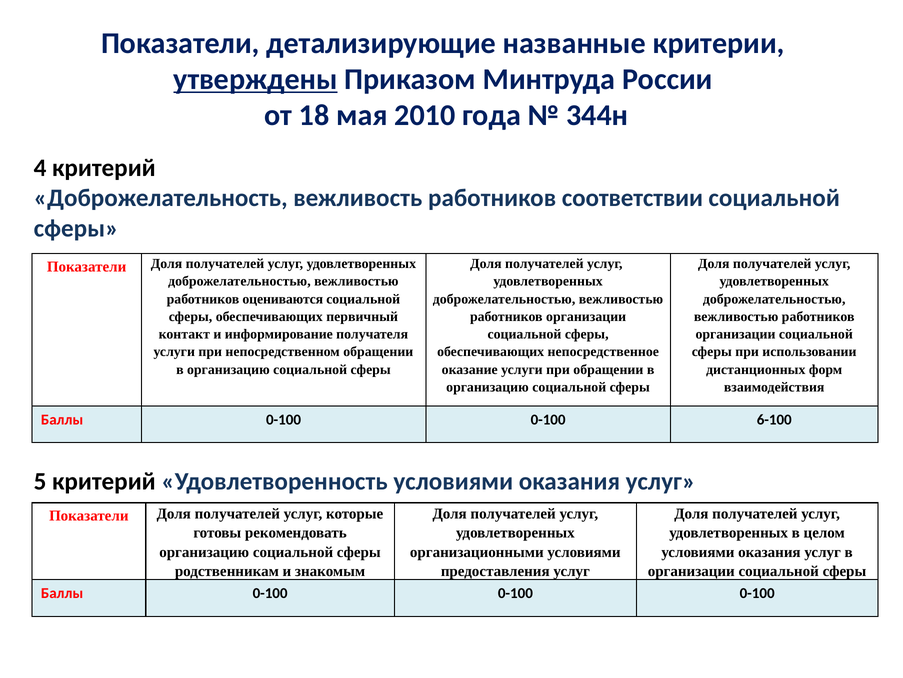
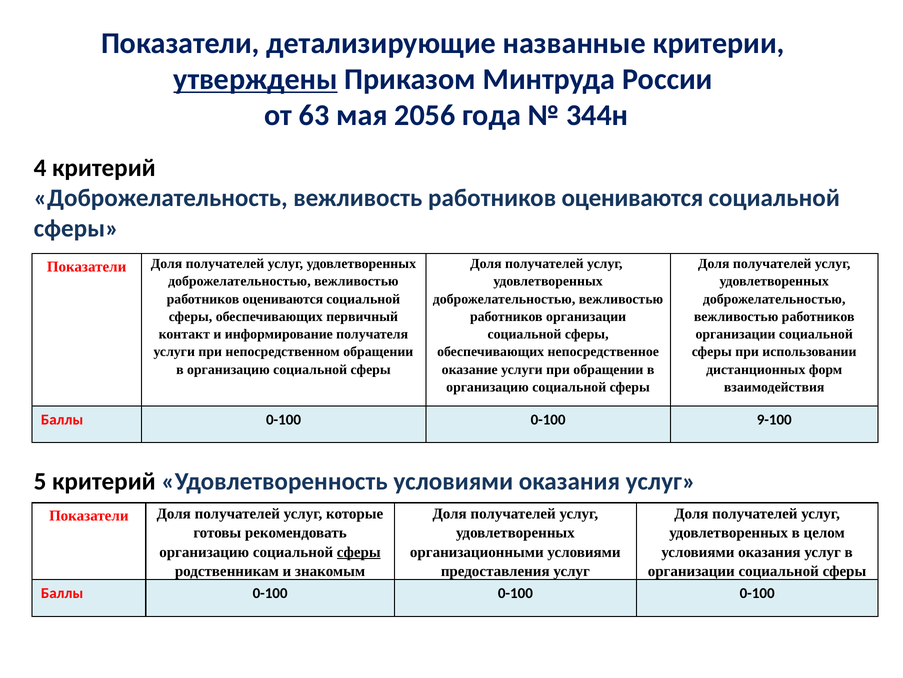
18: 18 -> 63
2010: 2010 -> 2056
вежливость работников соответствии: соответствии -> оцениваются
6-100: 6-100 -> 9-100
сферы at (359, 552) underline: none -> present
